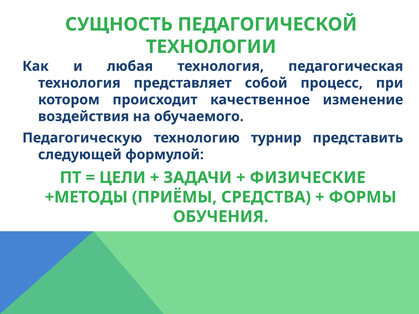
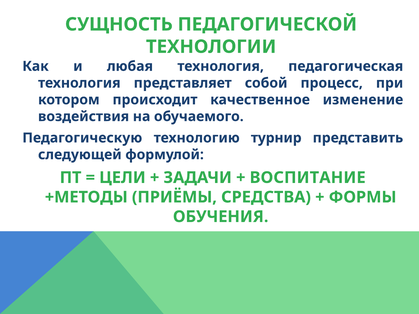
ФИЗИЧЕСКИЕ: ФИЗИЧЕСКИЕ -> ВОСПИТАНИЕ
